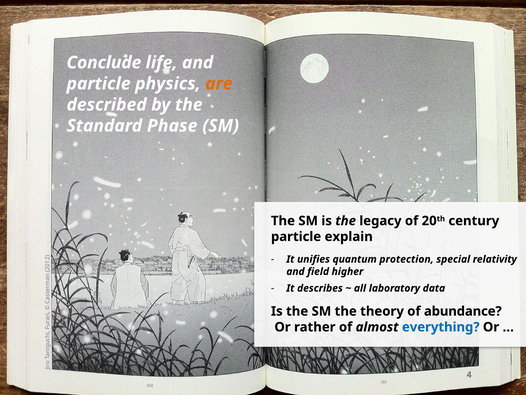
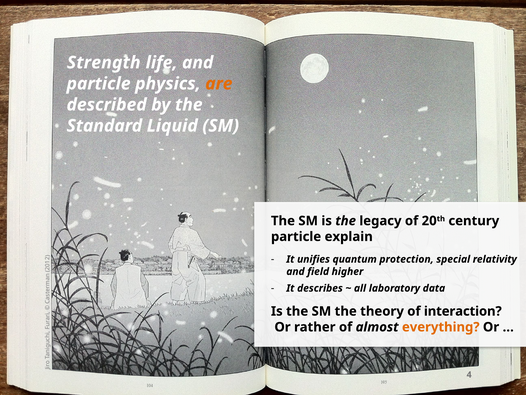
Conclude: Conclude -> Strength
Phase: Phase -> Liquid
abundance: abundance -> interaction
everything colour: blue -> orange
